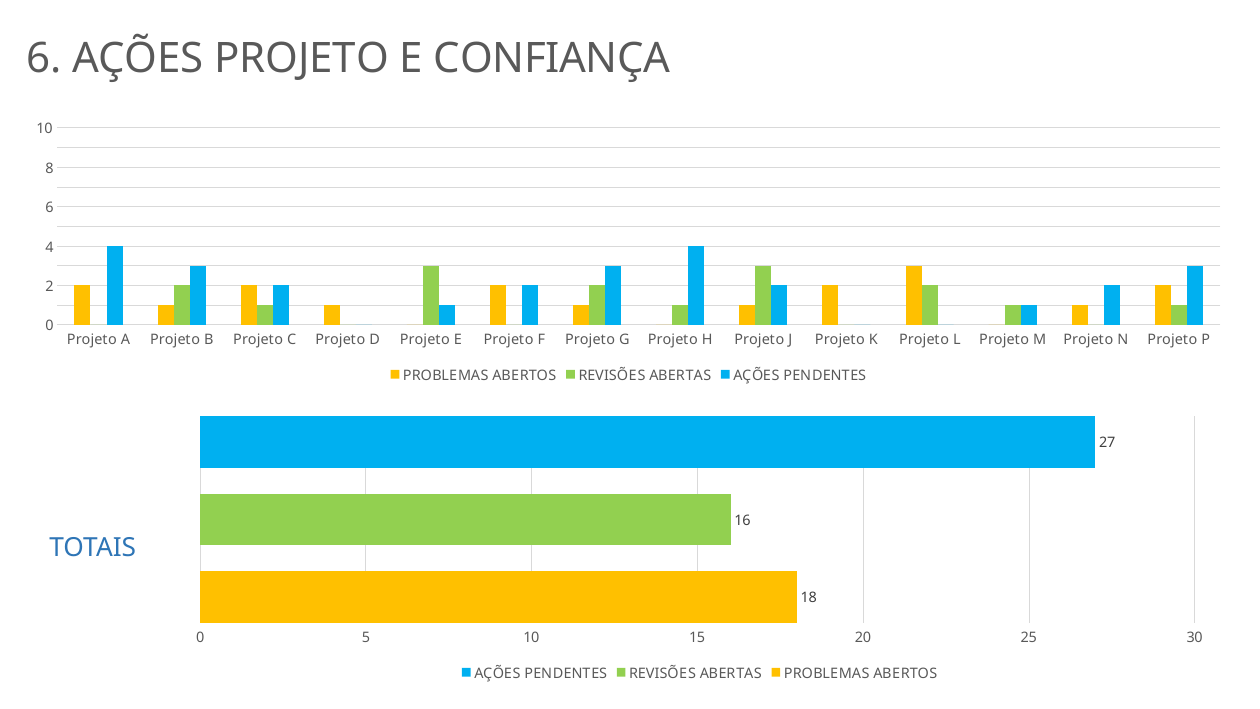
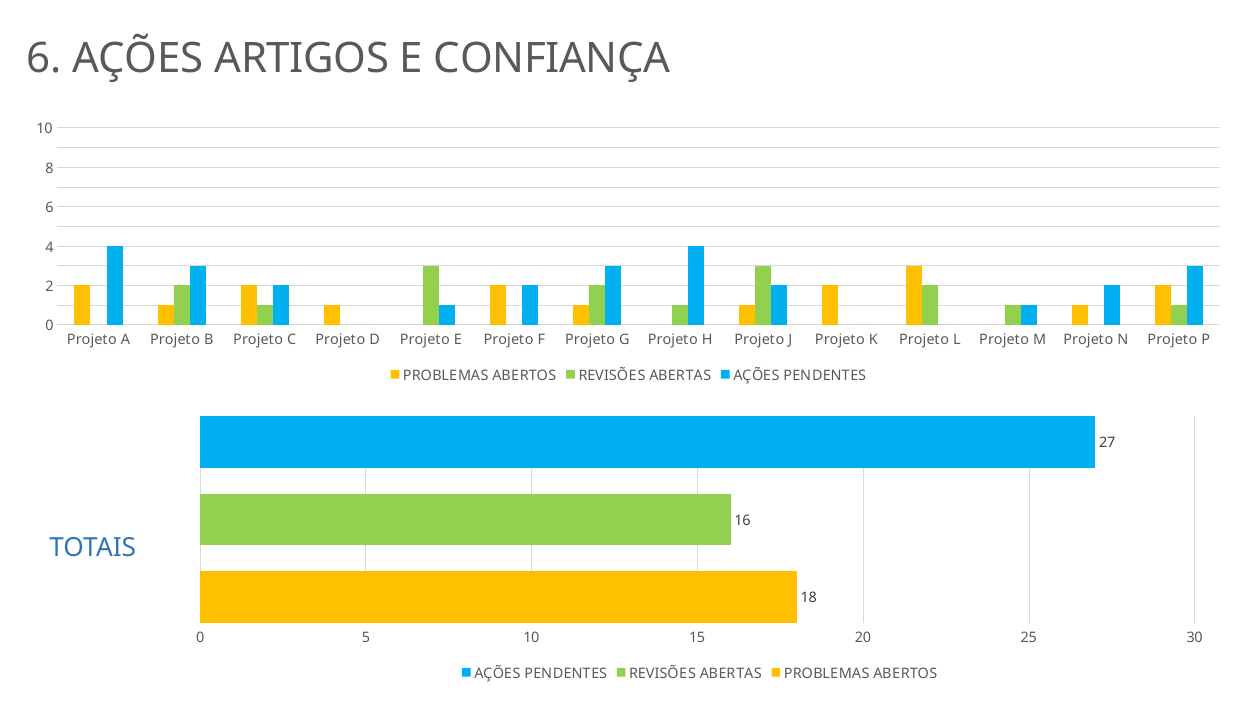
AÇÕES PROJETO: PROJETO -> ARTIGOS
